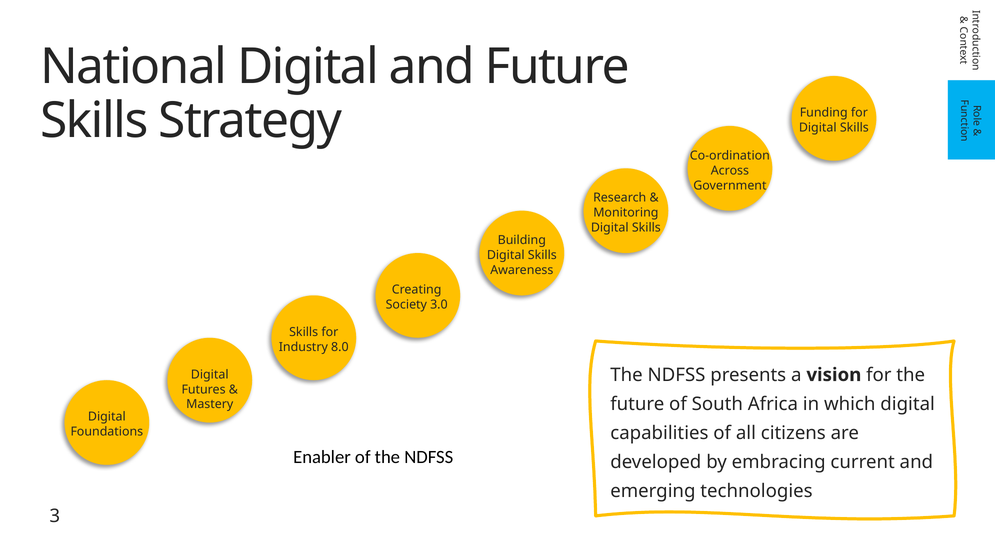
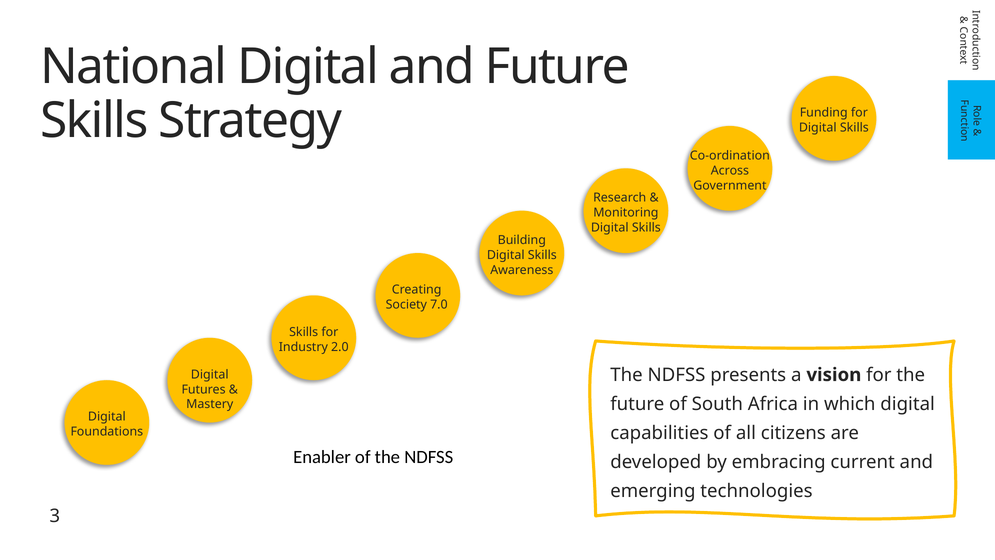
3.0: 3.0 -> 7.0
8.0: 8.0 -> 2.0
